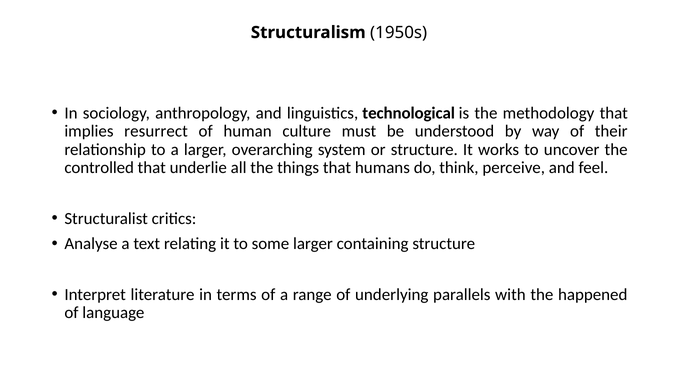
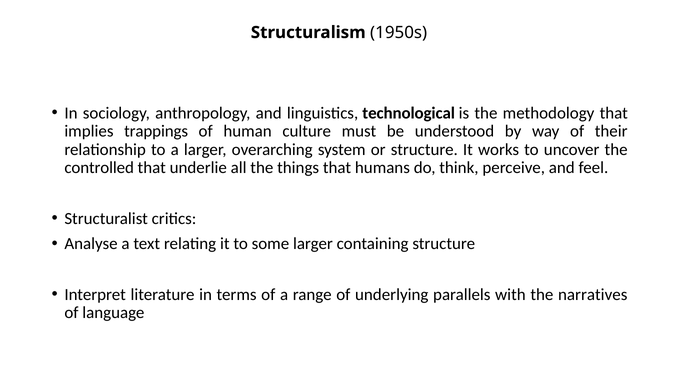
resurrect: resurrect -> trappings
happened: happened -> narratives
